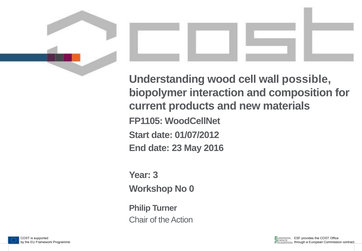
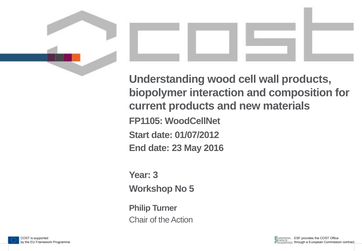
wall possible: possible -> products
0: 0 -> 5
